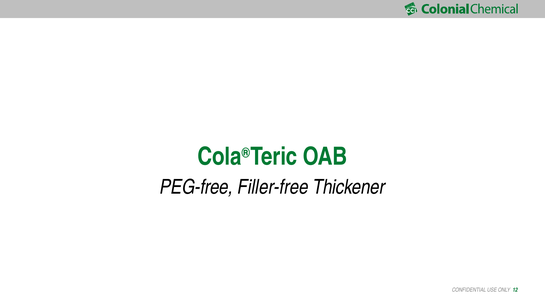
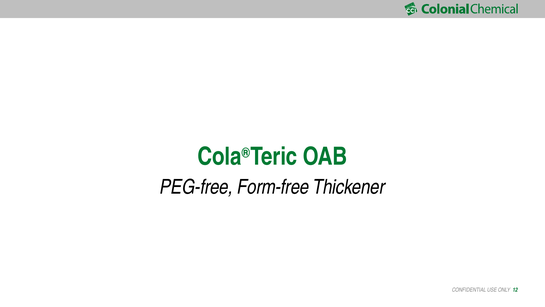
Filler-free: Filler-free -> Form-free
